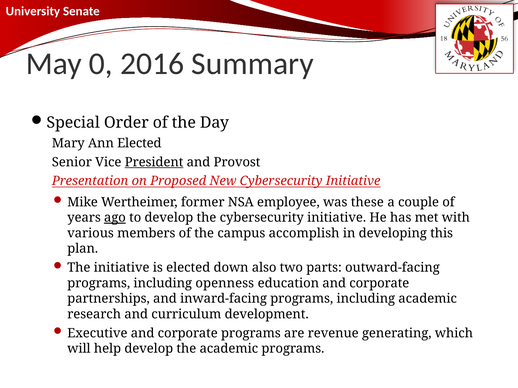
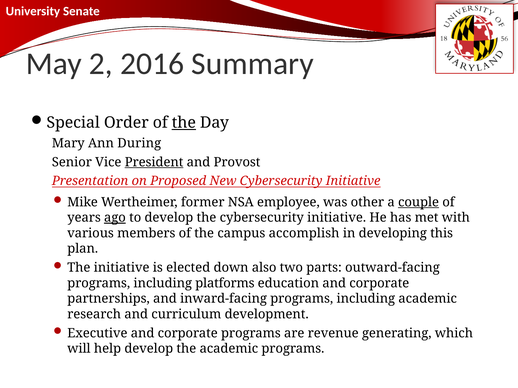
0: 0 -> 2
the at (184, 123) underline: none -> present
Ann Elected: Elected -> During
these: these -> other
couple underline: none -> present
openness: openness -> platforms
